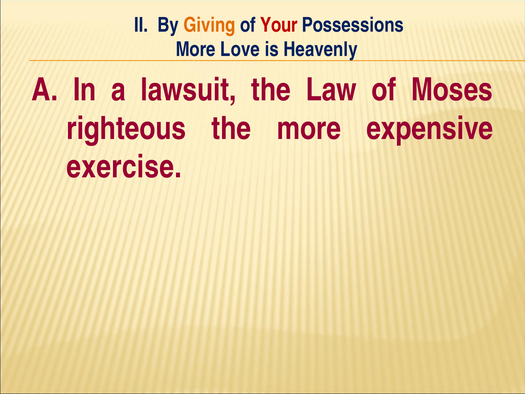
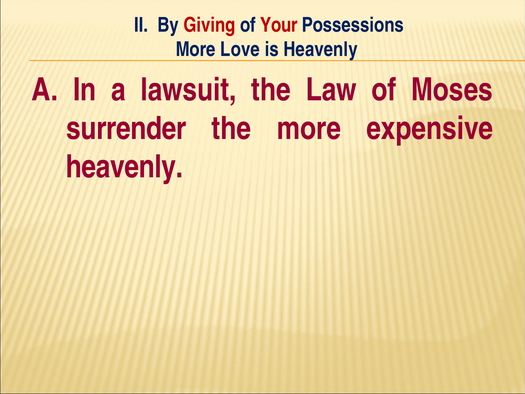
Giving colour: orange -> red
righteous: righteous -> surrender
exercise at (124, 167): exercise -> heavenly
